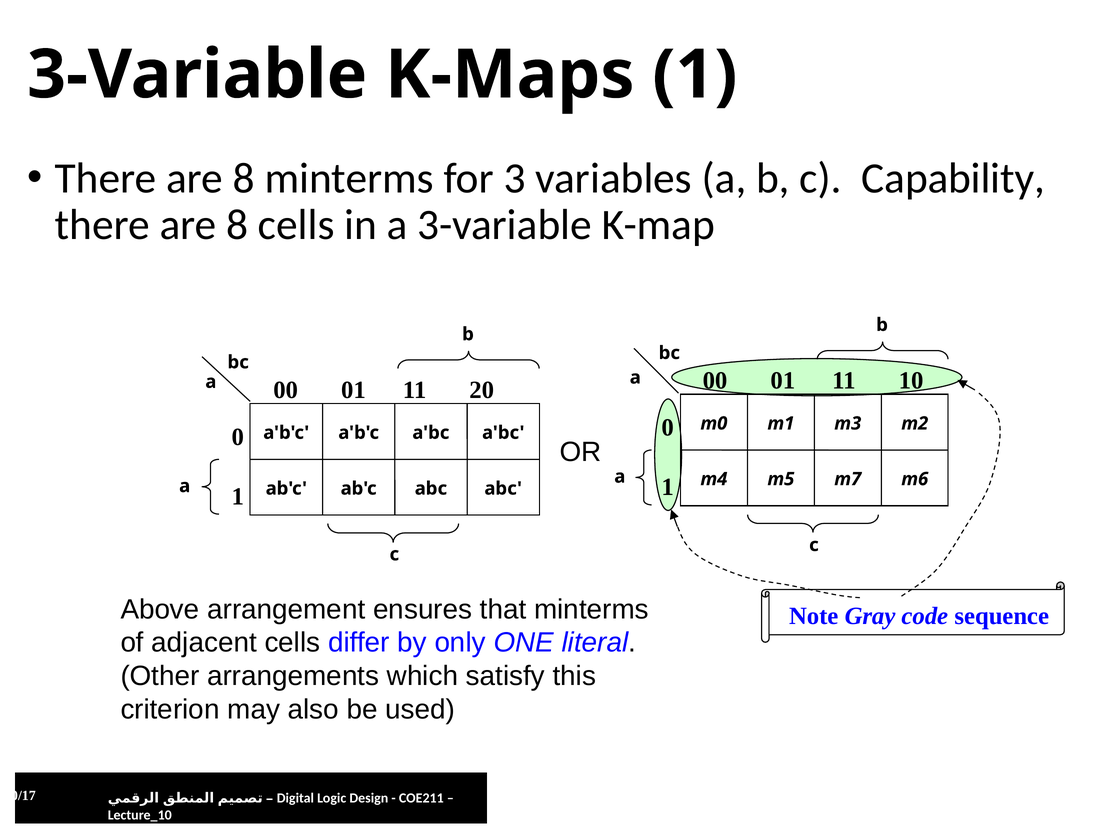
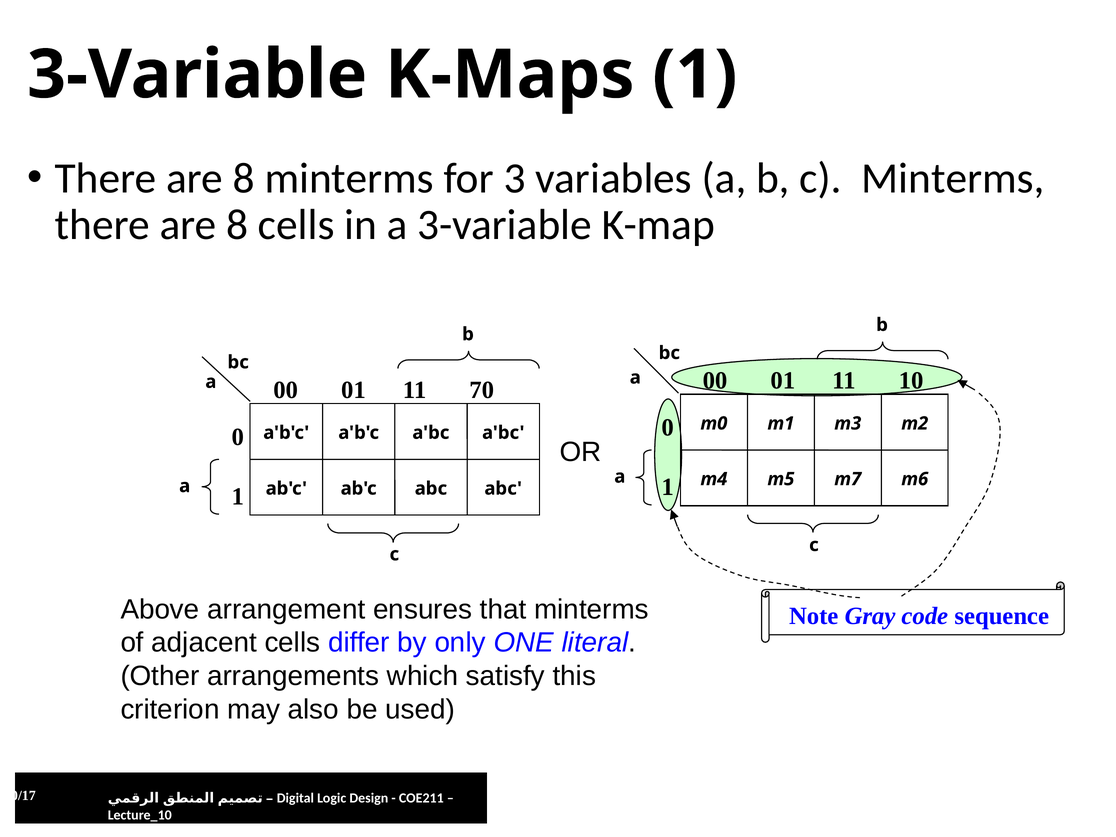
c Capability: Capability -> Minterms
20: 20 -> 70
